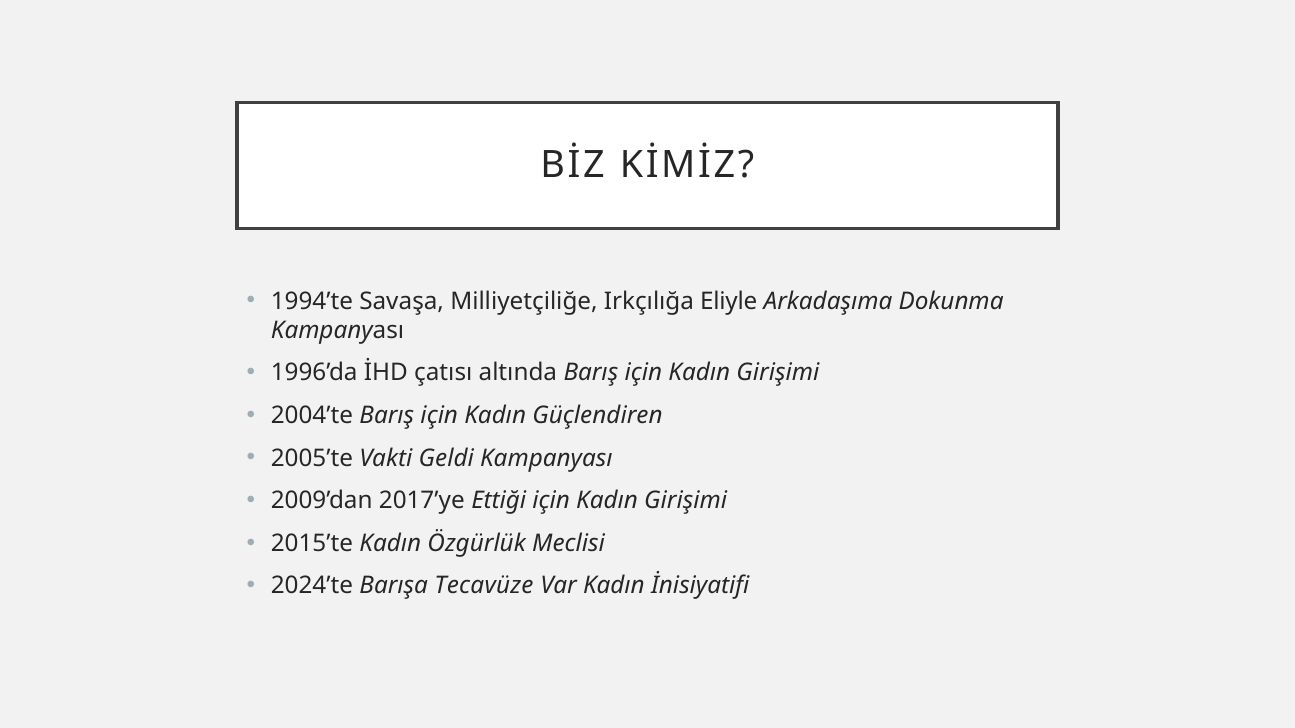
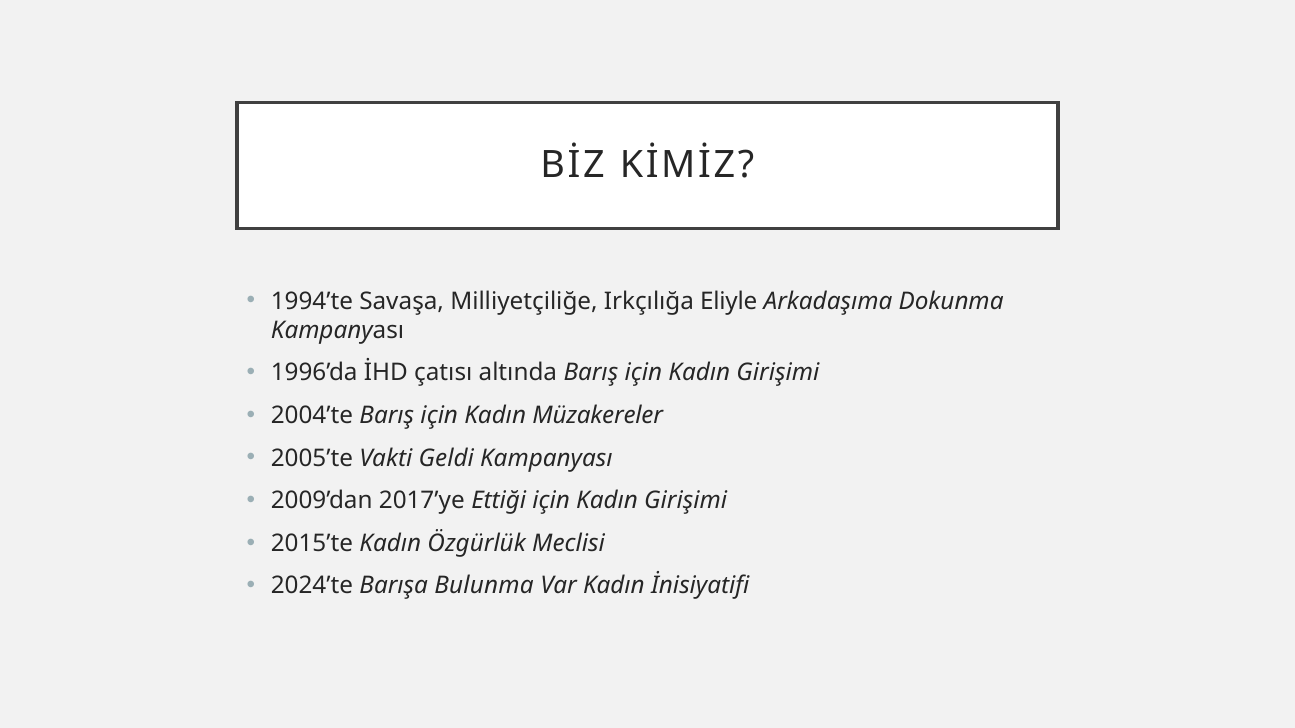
Güçlendiren: Güçlendiren -> Müzakereler
Tecavüze: Tecavüze -> Bulunma
